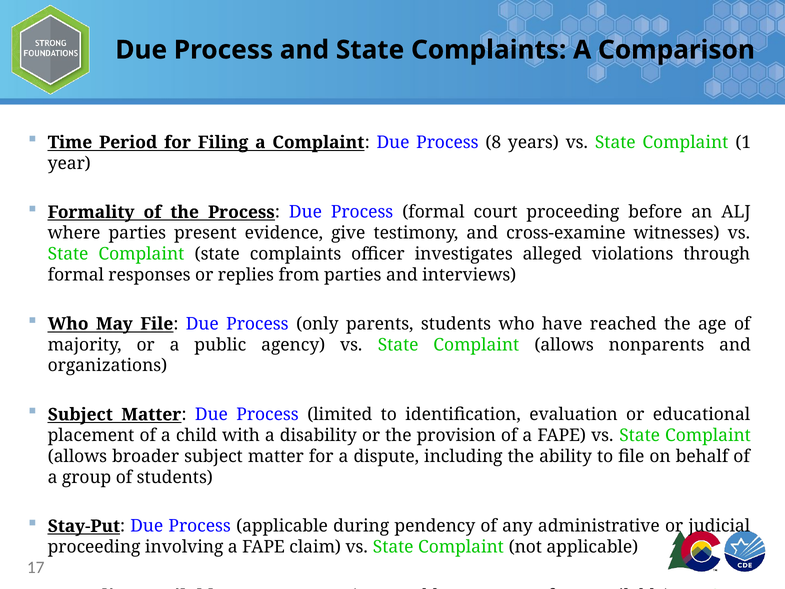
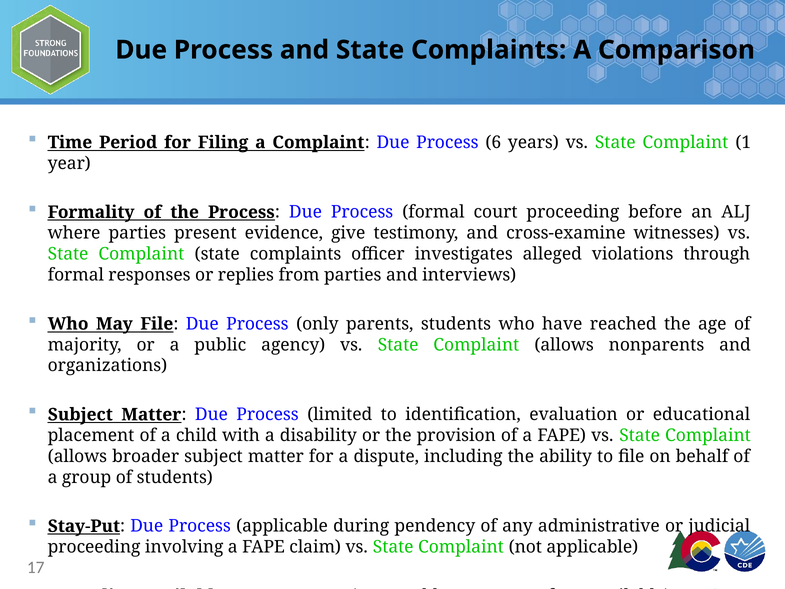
8: 8 -> 6
